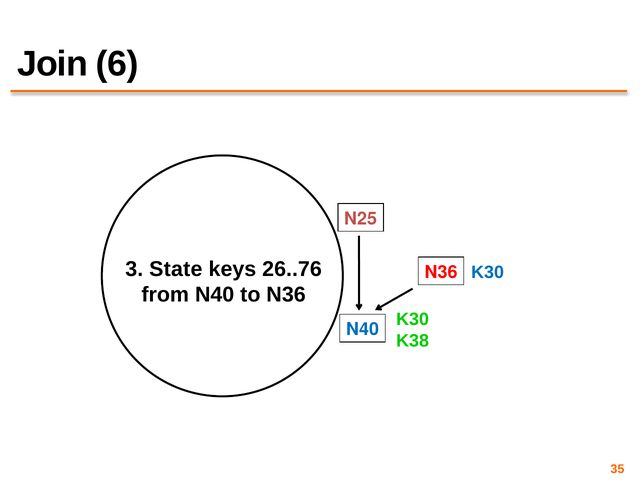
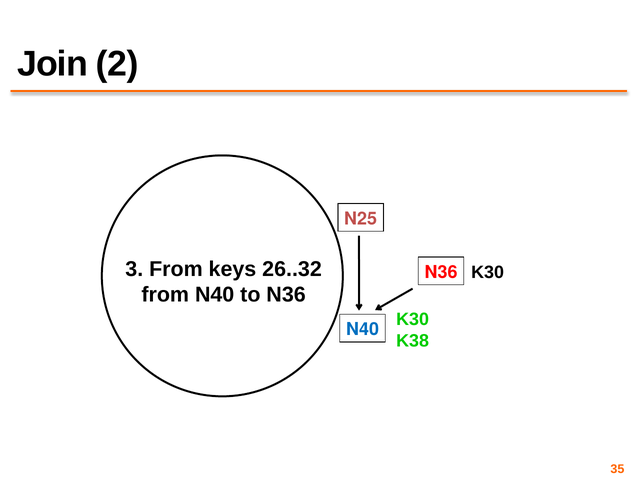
6: 6 -> 2
3 State: State -> From
26..76: 26..76 -> 26..32
K30 at (488, 272) colour: blue -> black
